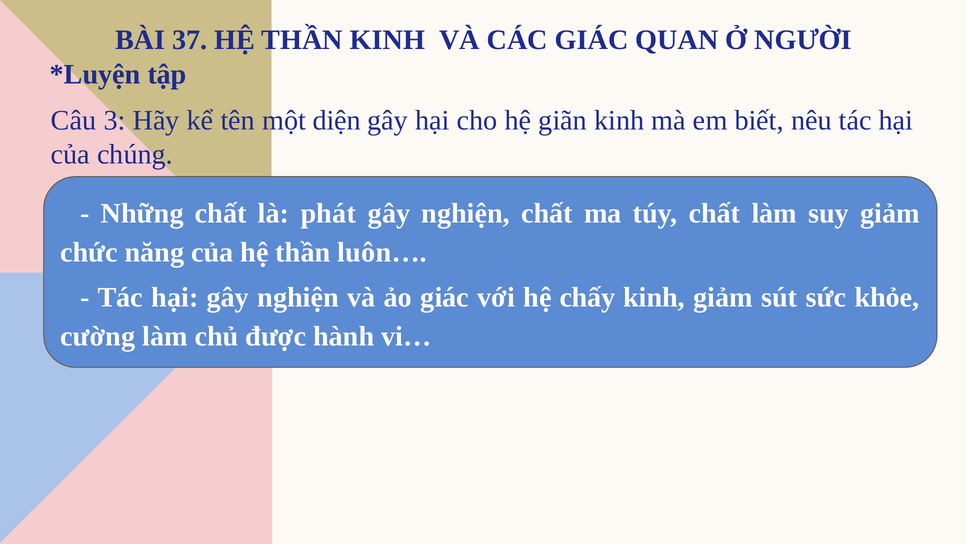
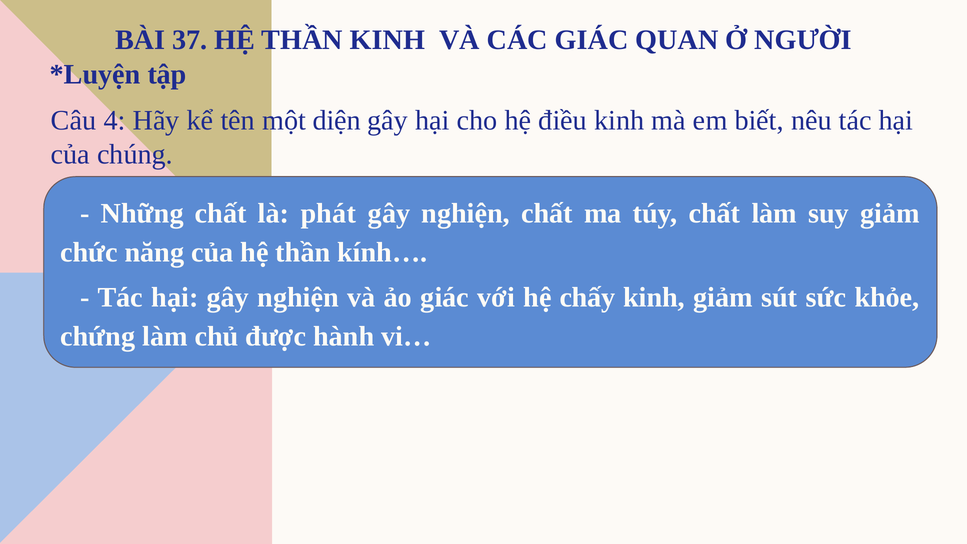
3: 3 -> 4
giãn: giãn -> điều
luôn…: luôn… -> kính…
cường: cường -> chứng
